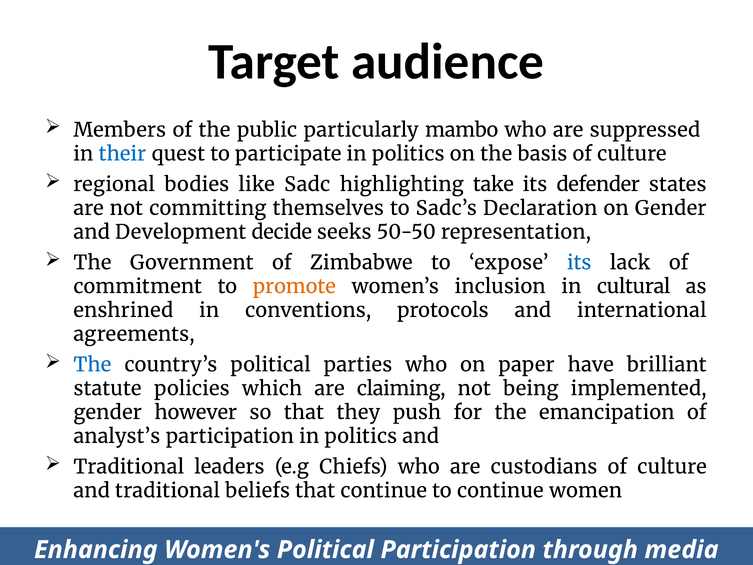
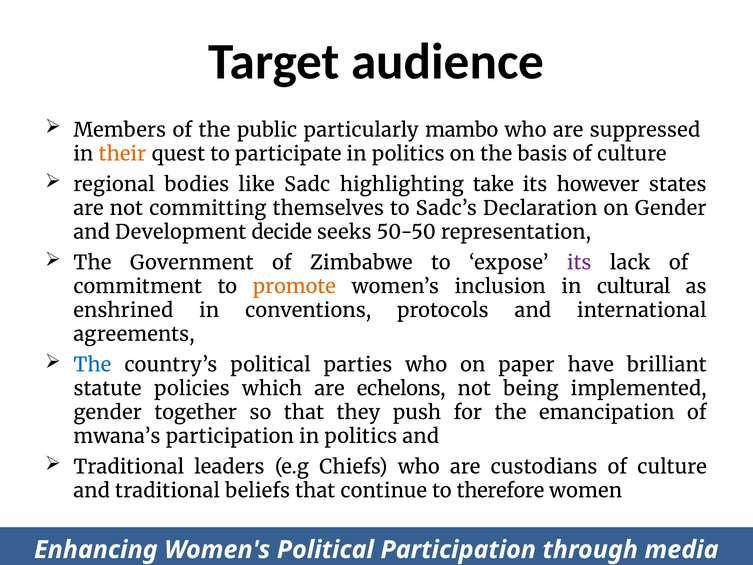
their colour: blue -> orange
defender: defender -> however
its at (579, 263) colour: blue -> purple
claiming: claiming -> echelons
however: however -> together
analyst’s: analyst’s -> mwana’s
to continue: continue -> therefore
